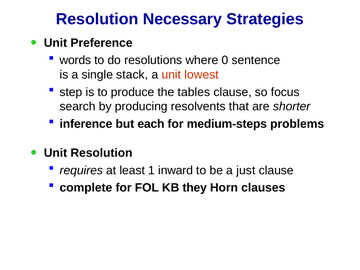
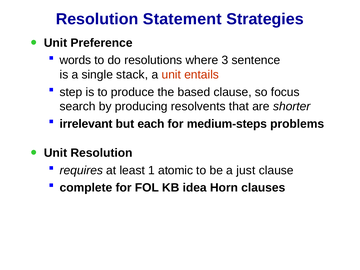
Necessary: Necessary -> Statement
0: 0 -> 3
lowest: lowest -> entails
tables: tables -> based
inference: inference -> irrelevant
inward: inward -> atomic
they: they -> idea
